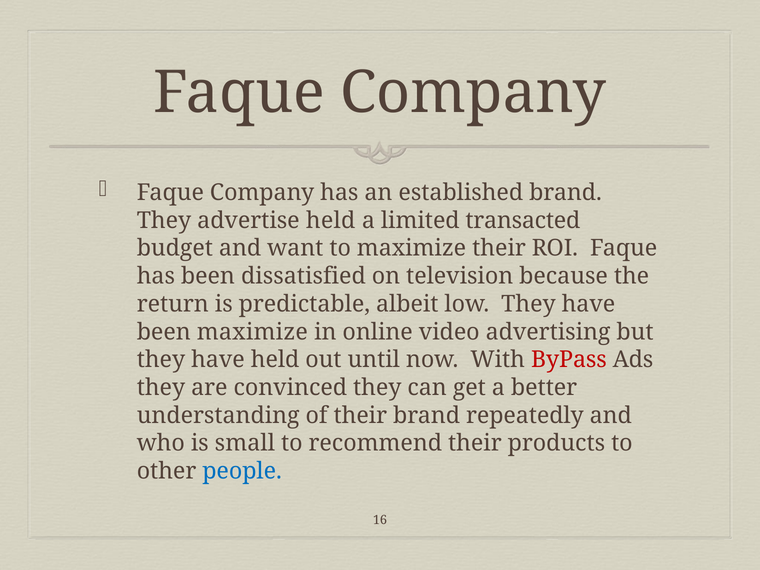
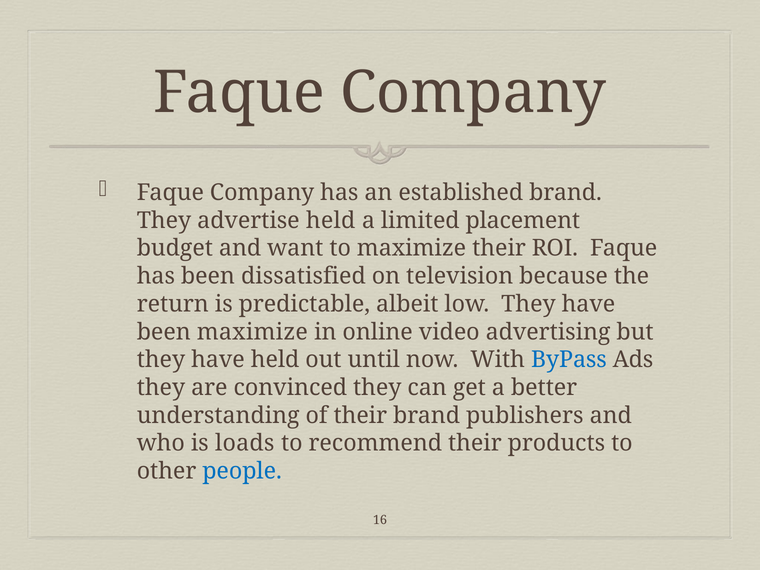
transacted: transacted -> placement
ByPass colour: red -> blue
repeatedly: repeatedly -> publishers
small: small -> loads
